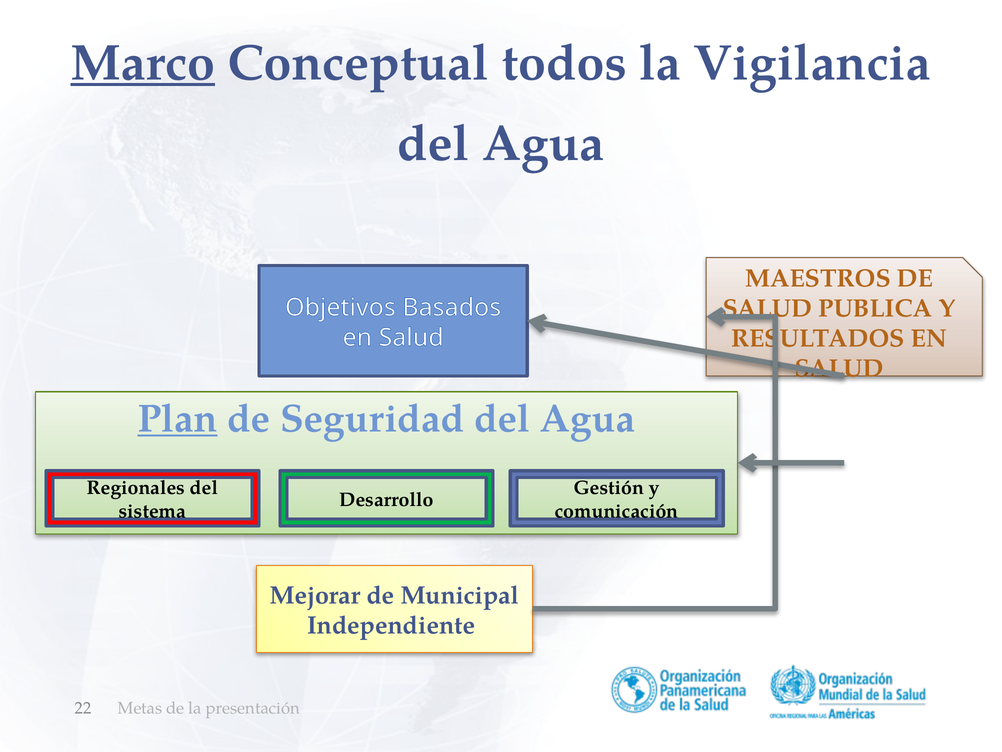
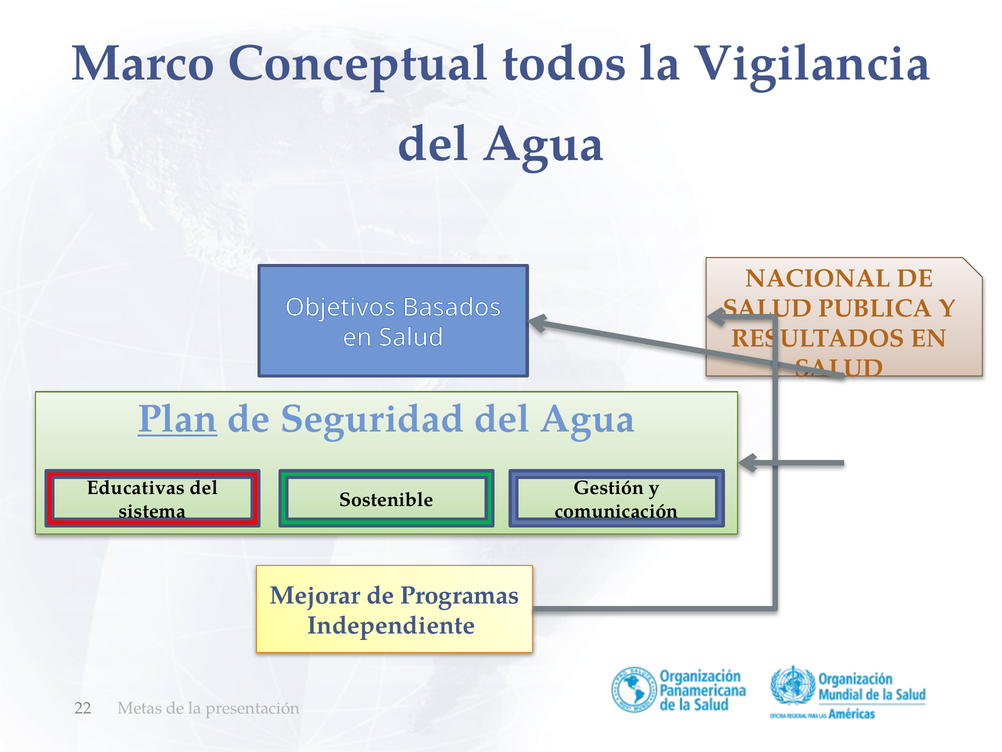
Marco underline: present -> none
MAESTROS: MAESTROS -> NACIONAL
Regionales: Regionales -> Educativas
Desarrollo: Desarrollo -> Sostenible
Municipal: Municipal -> Programas
